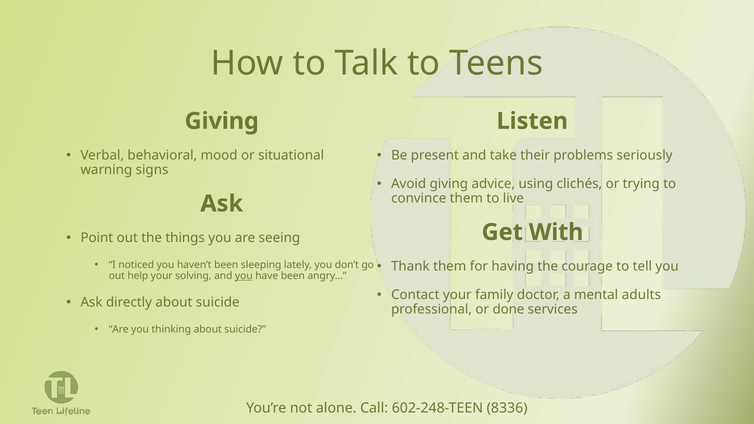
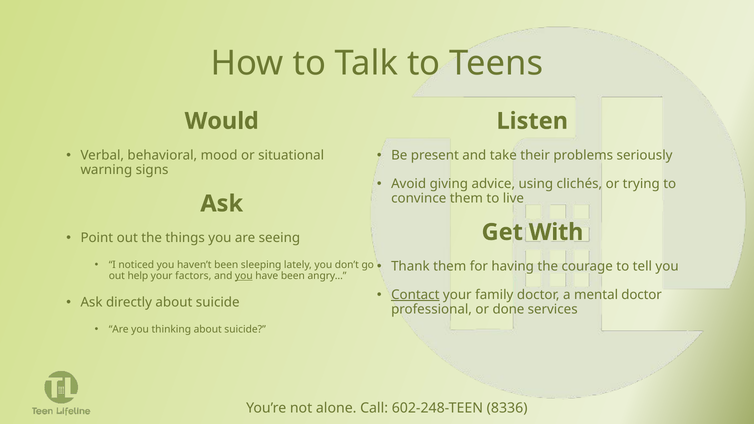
Giving at (222, 121): Giving -> Would
solving: solving -> factors
Contact underline: none -> present
mental adults: adults -> doctor
